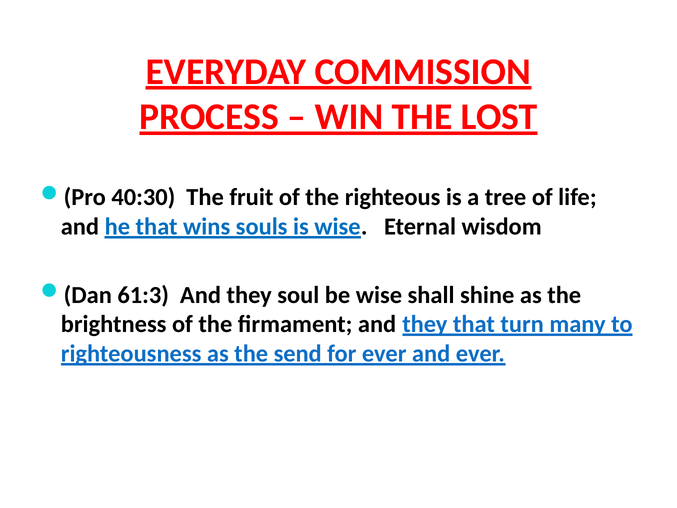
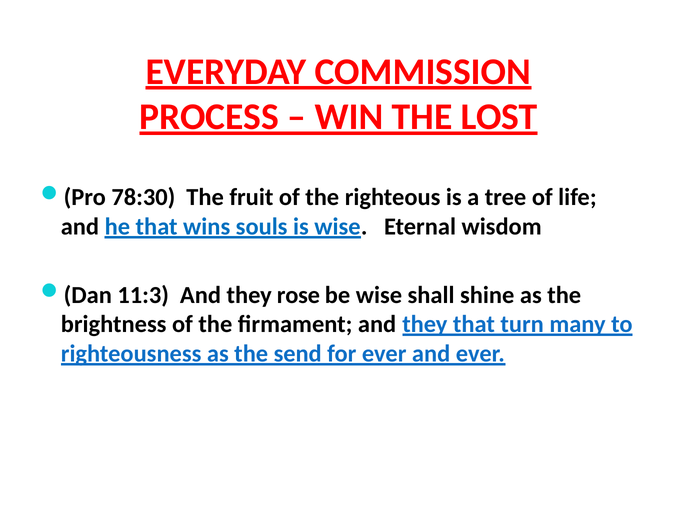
40:30: 40:30 -> 78:30
61:3: 61:3 -> 11:3
soul: soul -> rose
